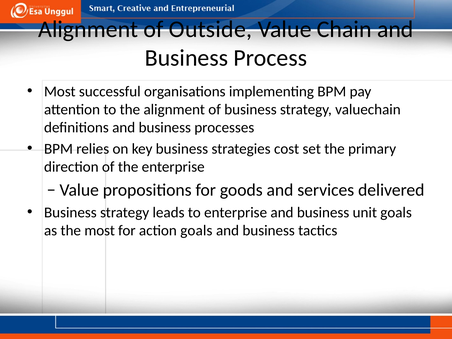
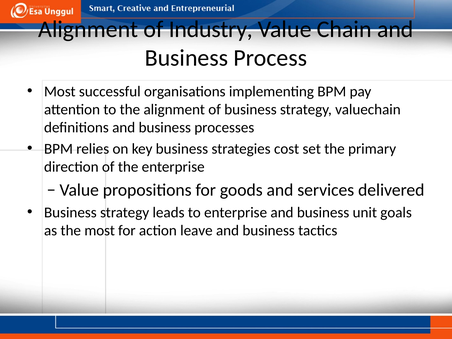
Outside: Outside -> Industry
action goals: goals -> leave
